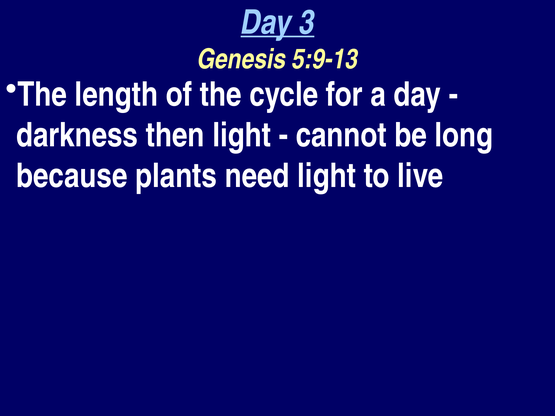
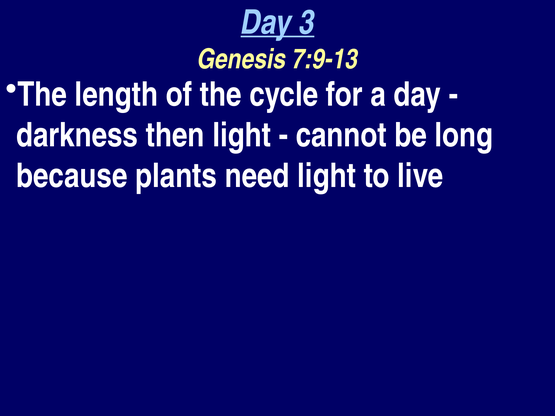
5:9-13: 5:9-13 -> 7:9-13
